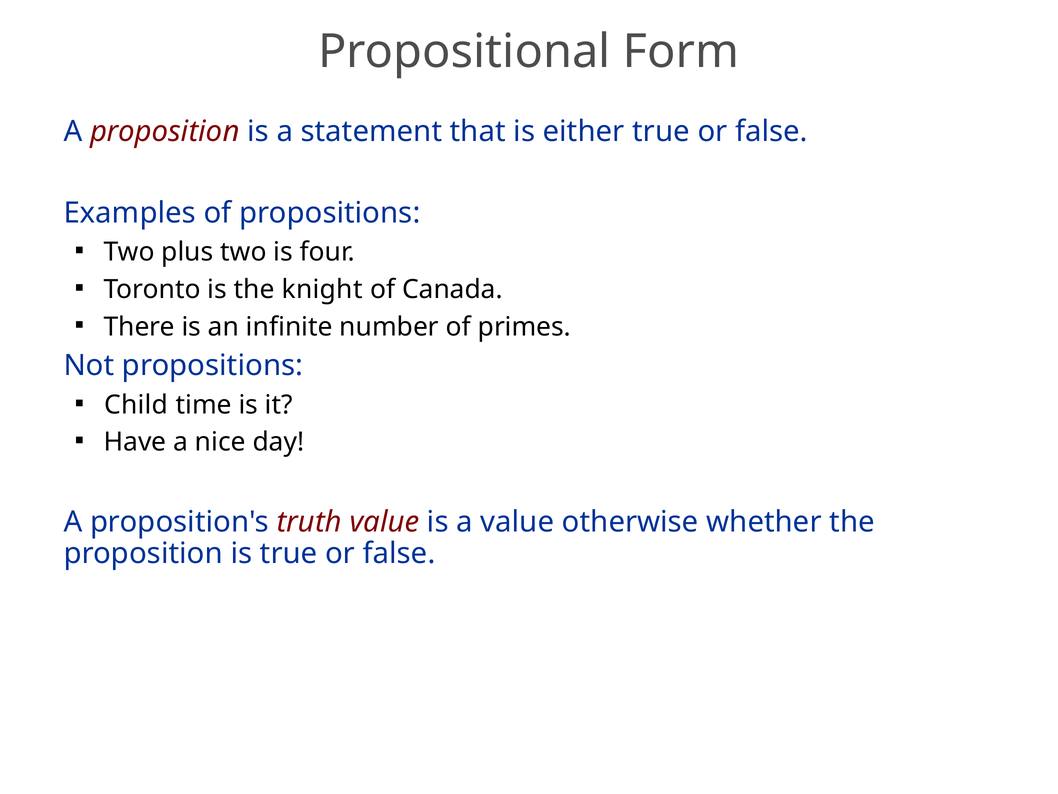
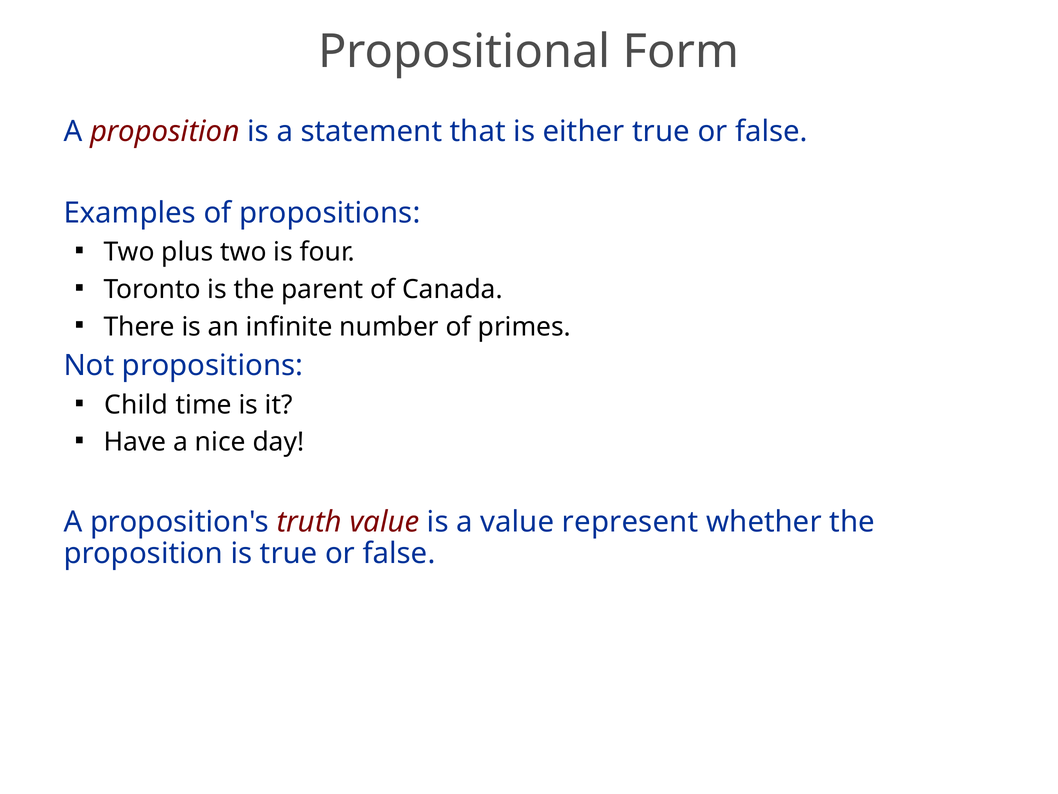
knight: knight -> parent
otherwise: otherwise -> represent
